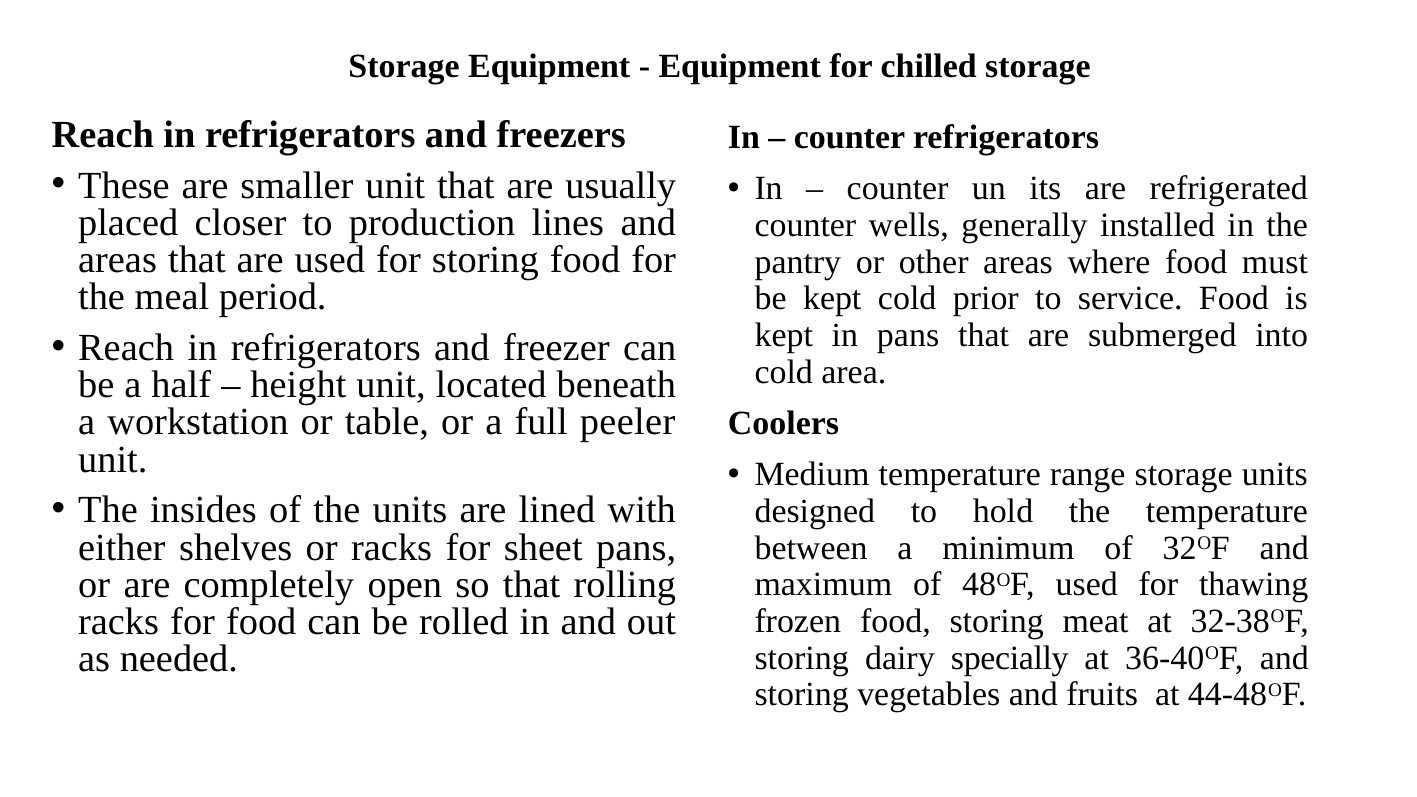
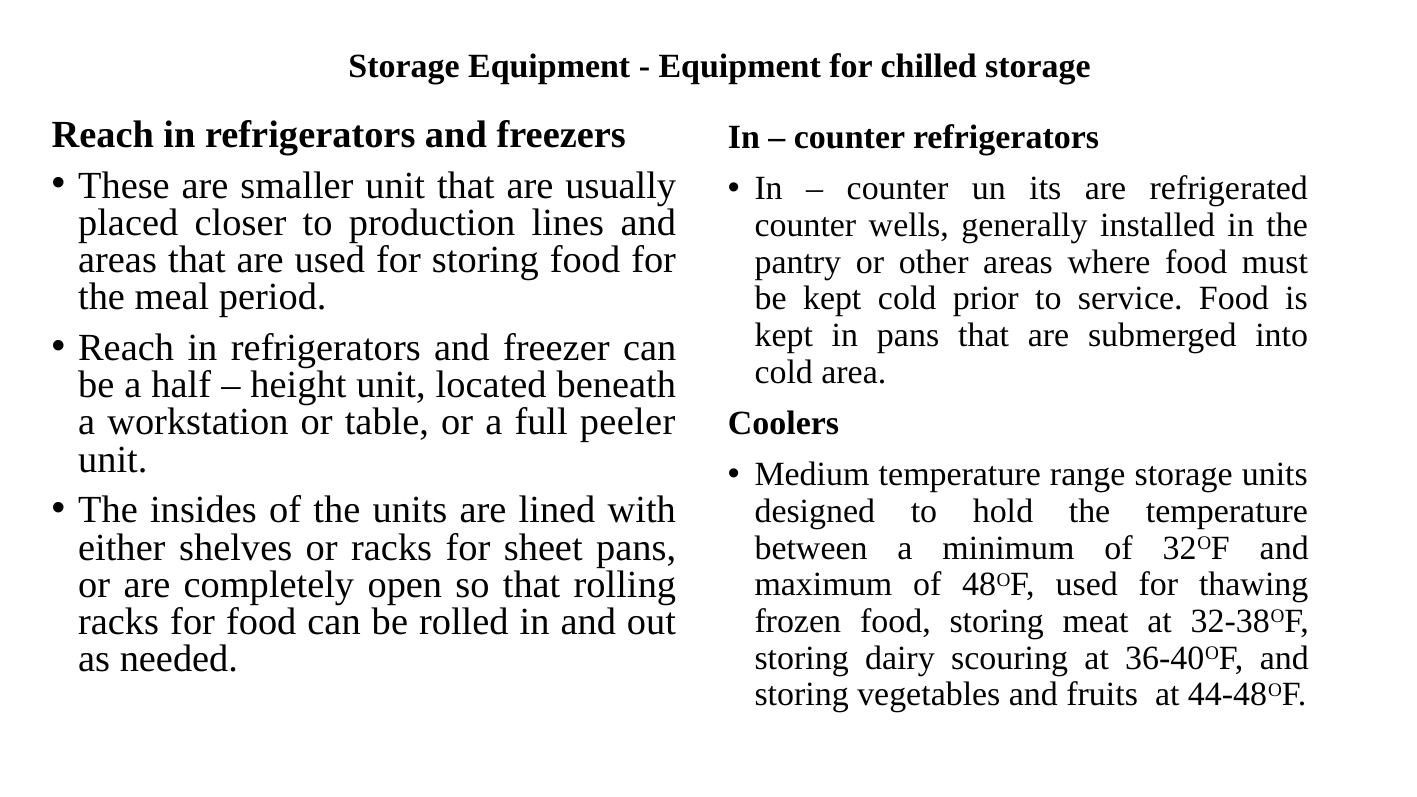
specially: specially -> scouring
